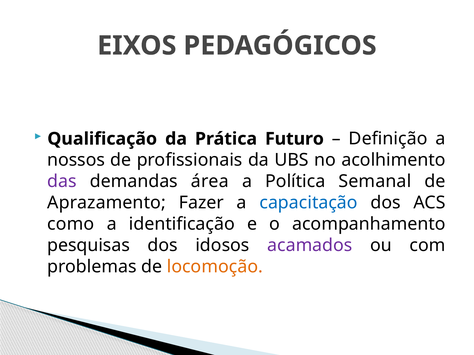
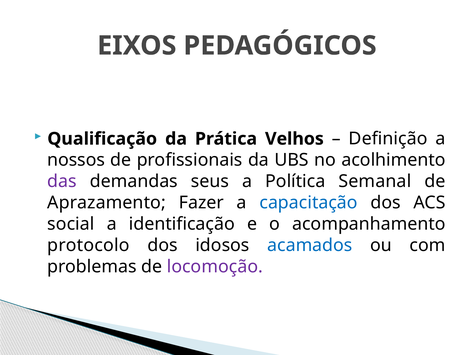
Futuro: Futuro -> Velhos
área: área -> seus
como: como -> social
pesquisas: pesquisas -> protocolo
acamados colour: purple -> blue
locomoção colour: orange -> purple
